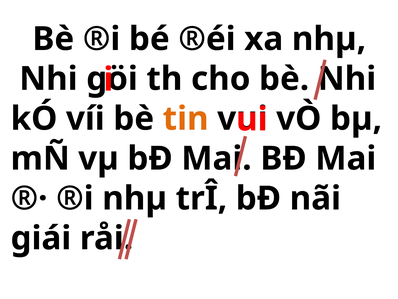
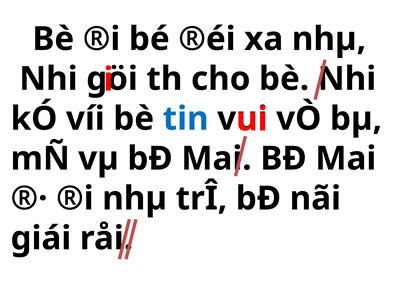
tin colour: orange -> blue
